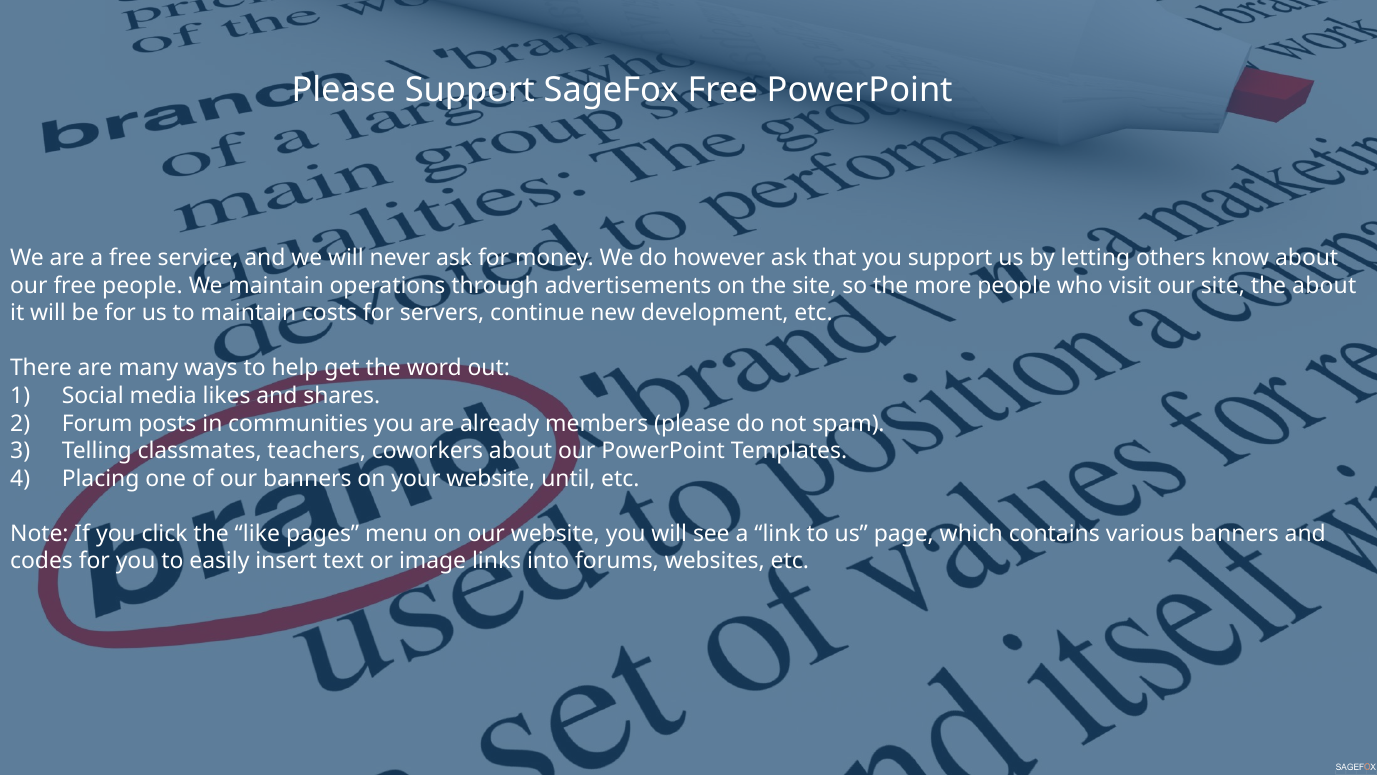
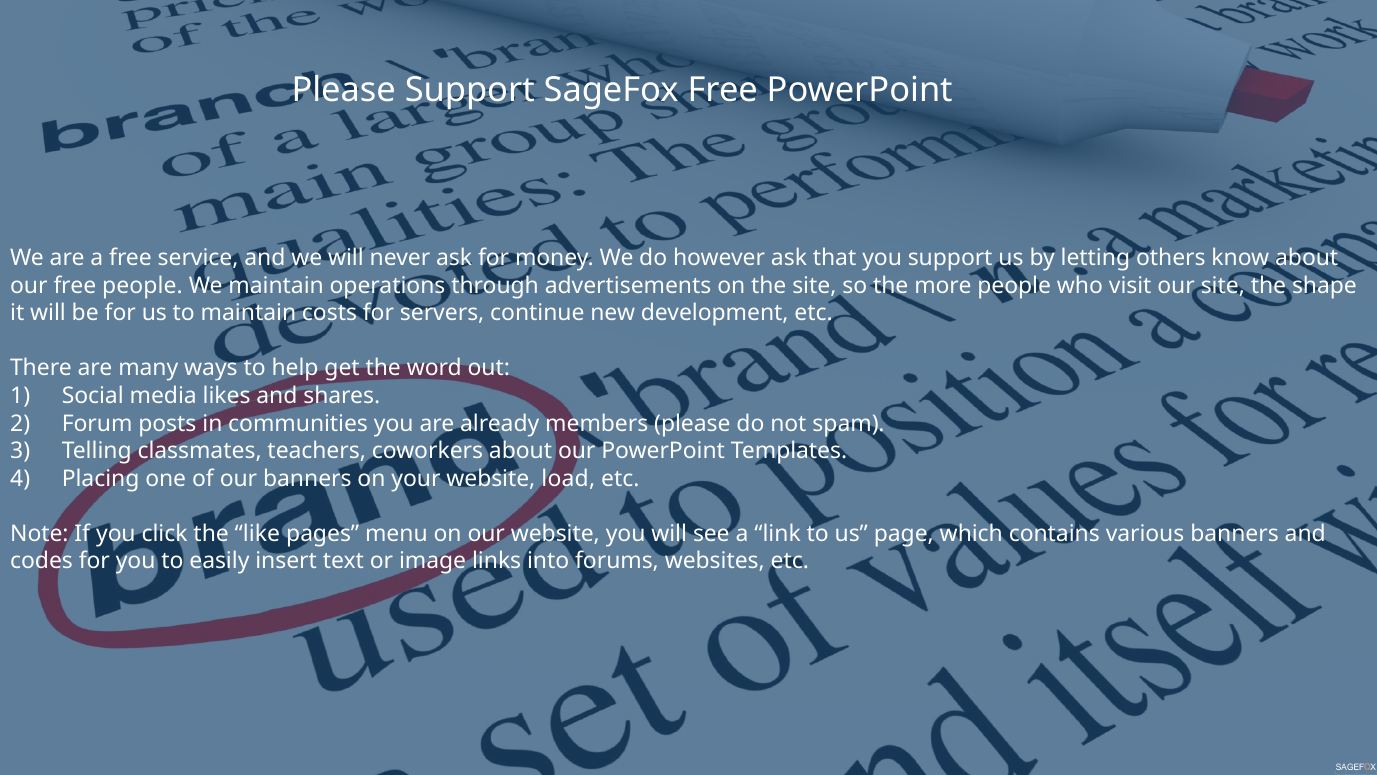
the about: about -> shape
until: until -> load
